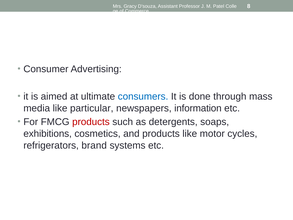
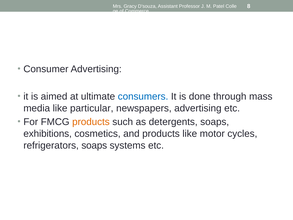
newspapers information: information -> advertising
products at (91, 122) colour: red -> orange
refrigerators brand: brand -> soaps
